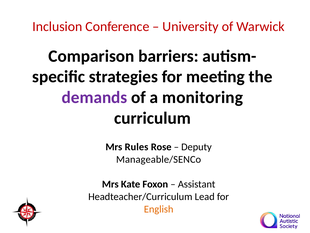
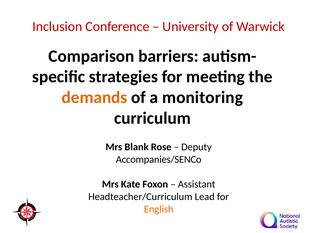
demands colour: purple -> orange
Rules: Rules -> Blank
Manageable/SENCo: Manageable/SENCo -> Accompanies/SENCo
